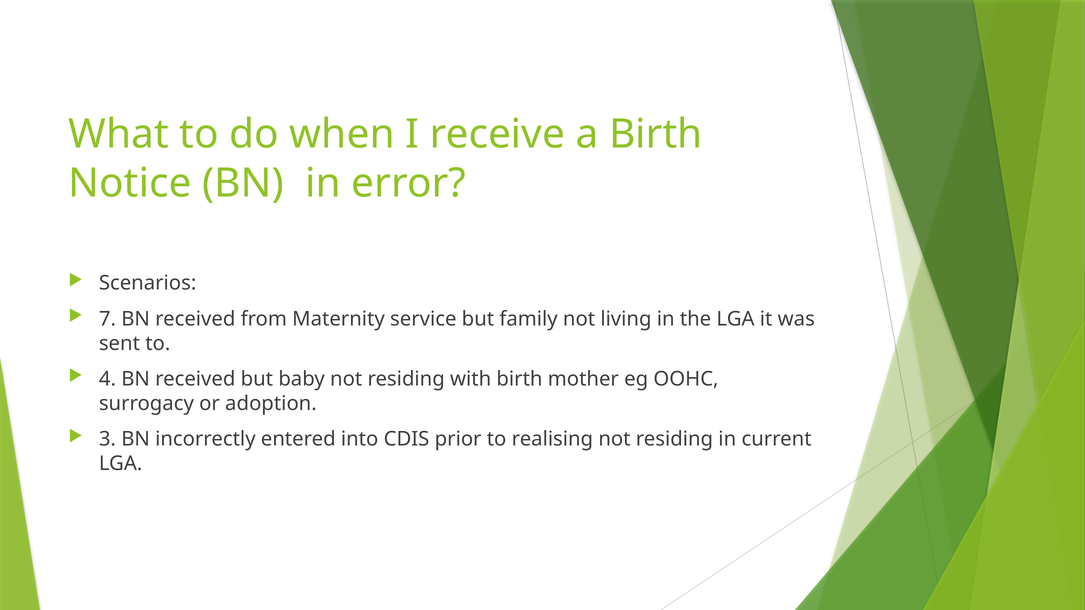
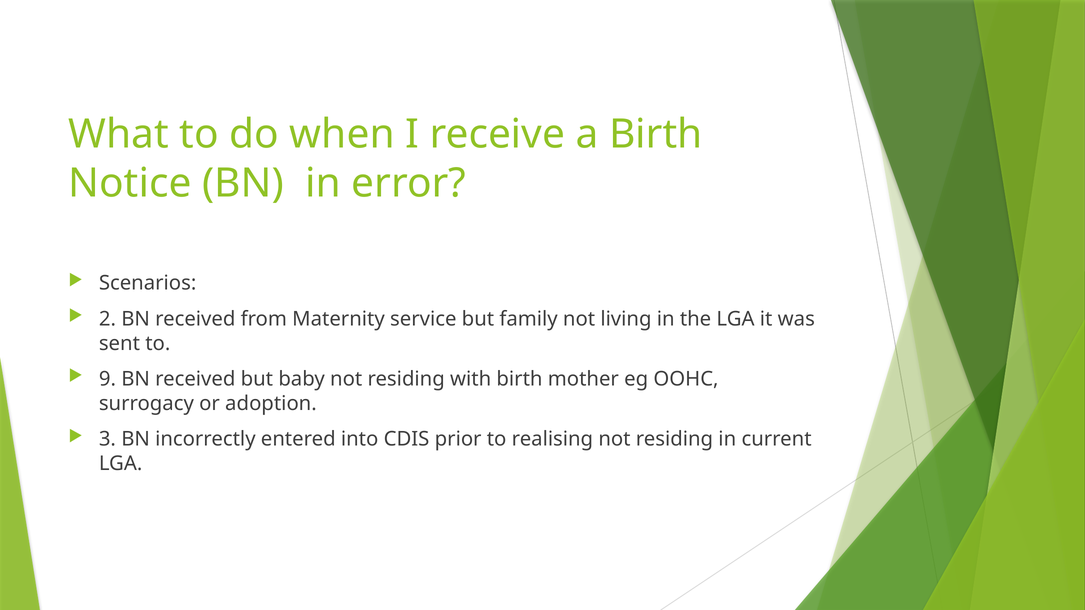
7: 7 -> 2
4: 4 -> 9
